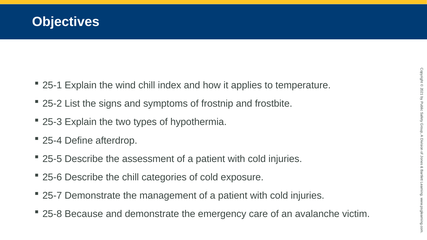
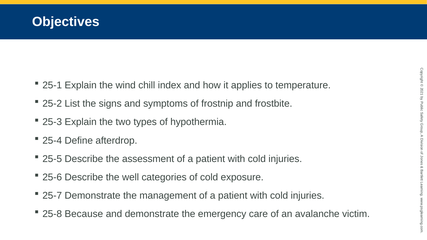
the chill: chill -> well
